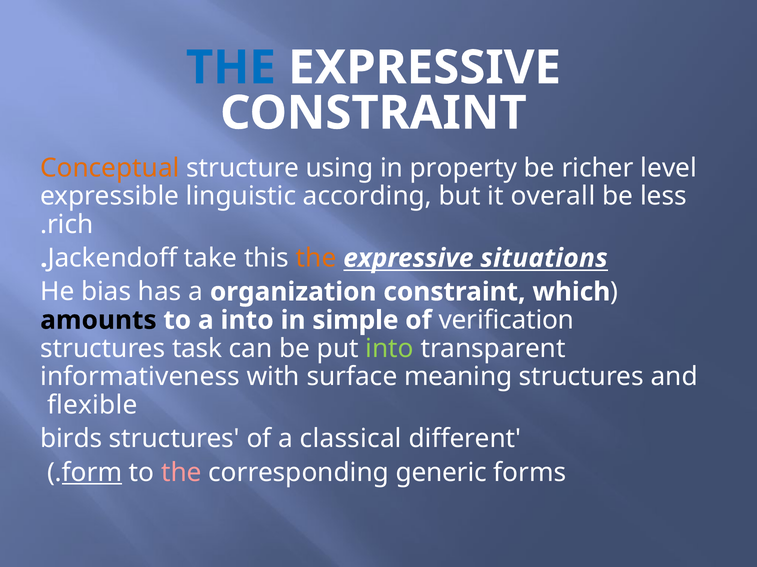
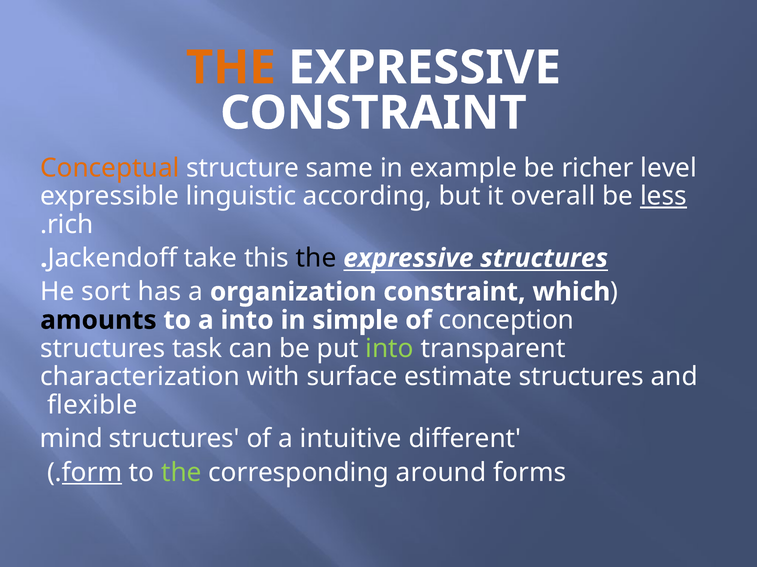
THE at (231, 68) colour: blue -> orange
using: using -> same
property: property -> example
less underline: none -> present
the at (316, 259) colour: orange -> black
expressive situations: situations -> structures
bias: bias -> sort
verification: verification -> conception
informativeness: informativeness -> characterization
meaning: meaning -> estimate
birds: birds -> mind
classical: classical -> intuitive
the at (181, 473) colour: pink -> light green
generic: generic -> around
